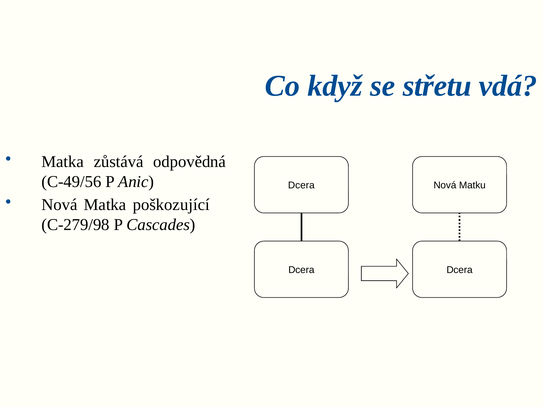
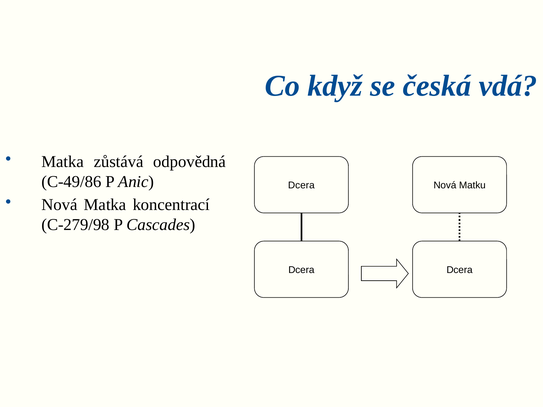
střetu: střetu -> česká
C-49/56: C-49/56 -> C-49/86
poškozující: poškozující -> koncentrací
